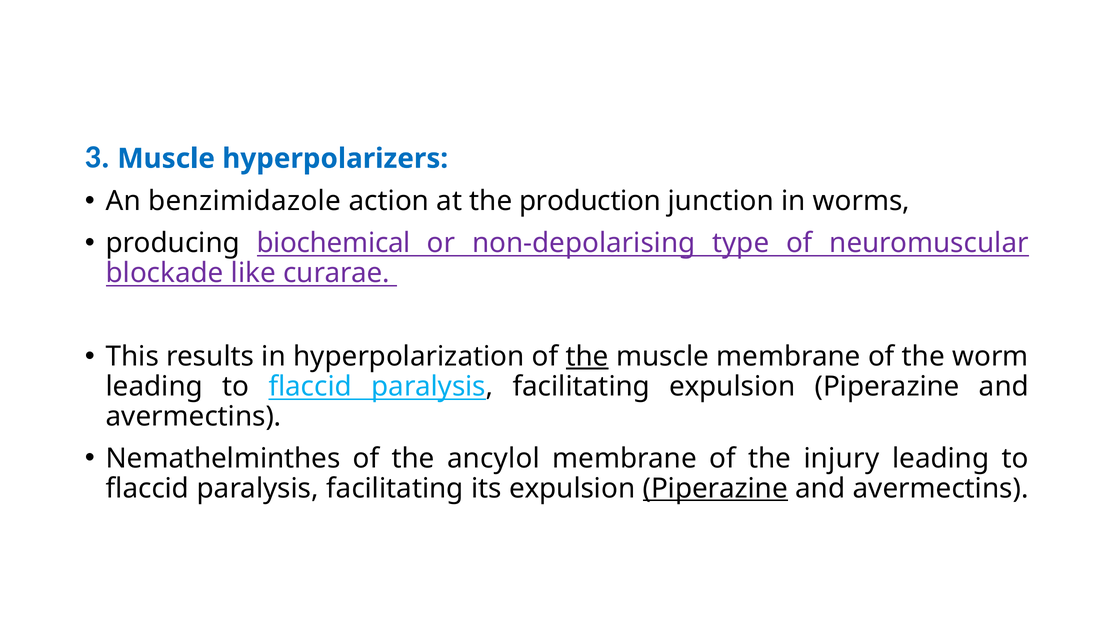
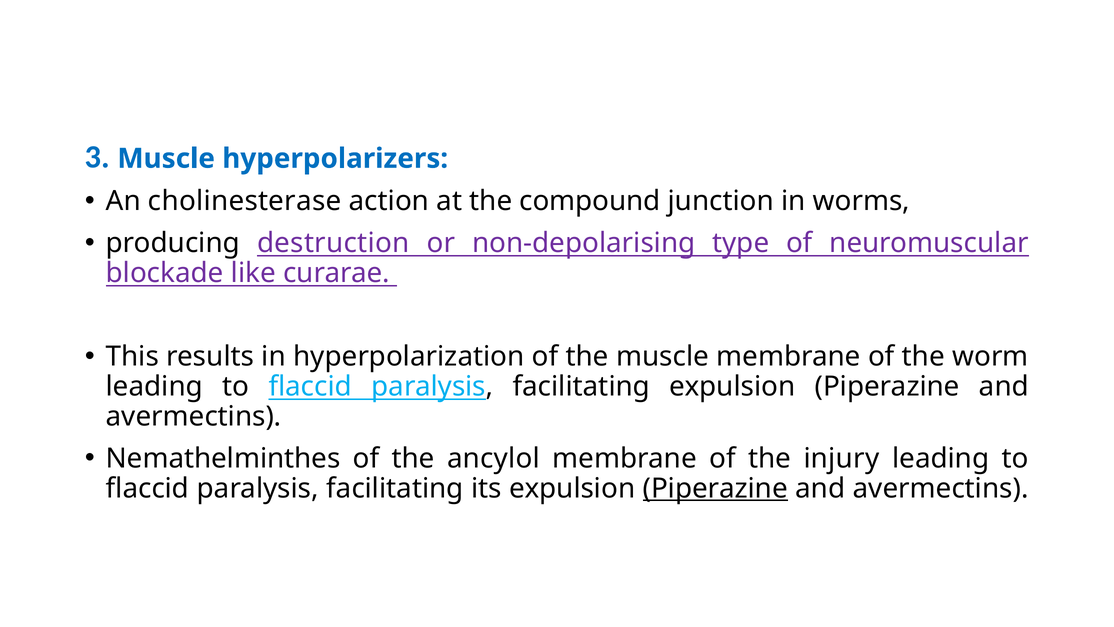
benzimidazole: benzimidazole -> cholinesterase
production: production -> compound
biochemical: biochemical -> destruction
the at (587, 356) underline: present -> none
